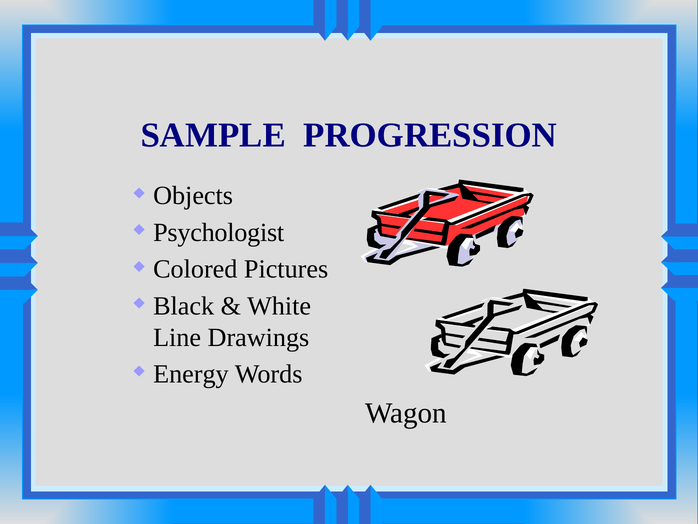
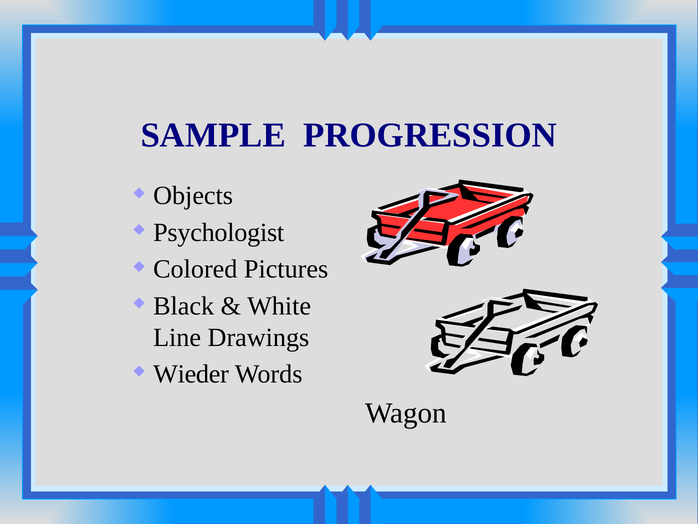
Energy: Energy -> Wieder
